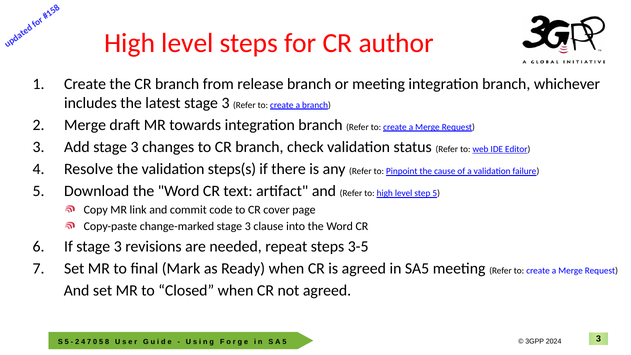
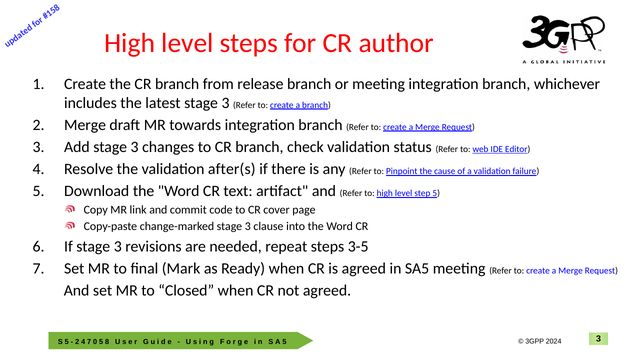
steps(s: steps(s -> after(s
